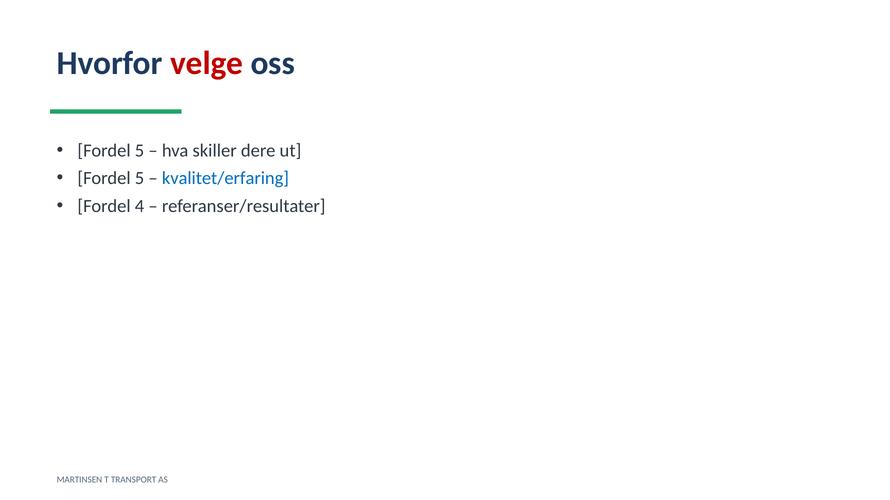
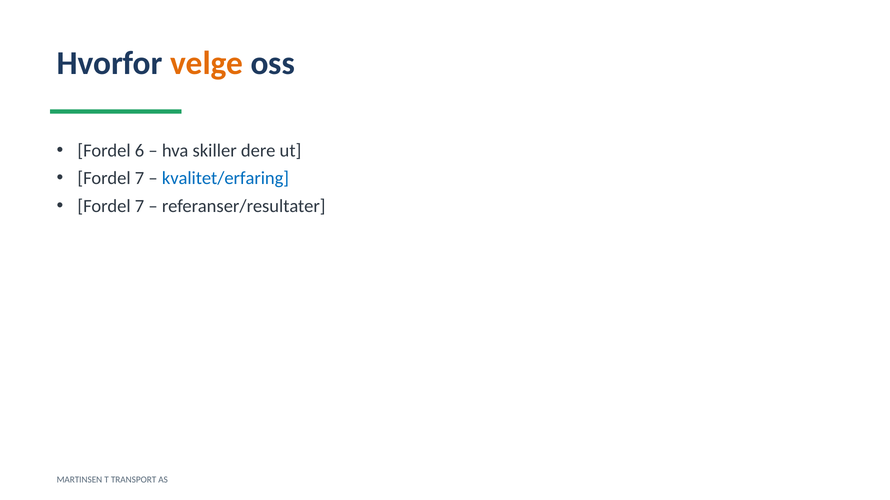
velge colour: red -> orange
5 at (140, 151): 5 -> 6
5 at (140, 179): 5 -> 7
4 at (140, 206): 4 -> 7
